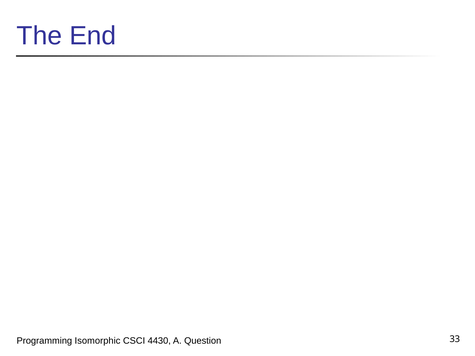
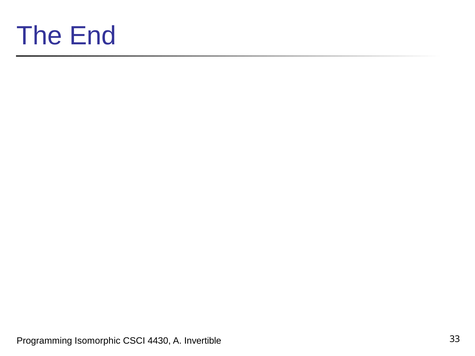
Question: Question -> Invertible
